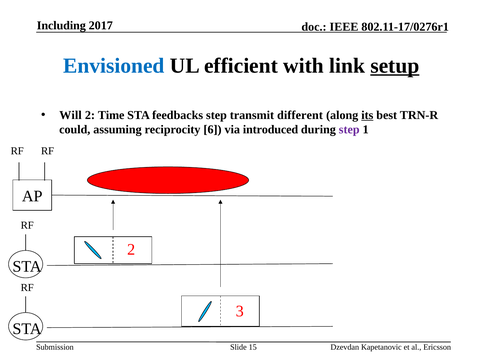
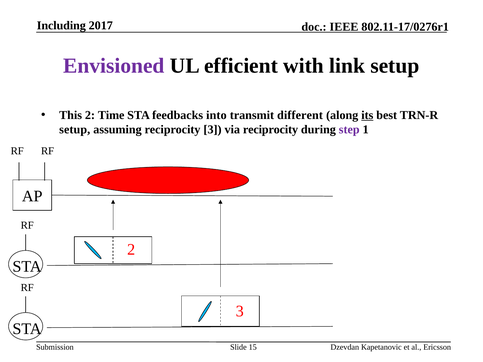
Envisioned colour: blue -> purple
setup at (395, 66) underline: present -> none
Will: Will -> This
feedbacks step: step -> into
could at (75, 130): could -> setup
reciprocity 6: 6 -> 3
via introduced: introduced -> reciprocity
